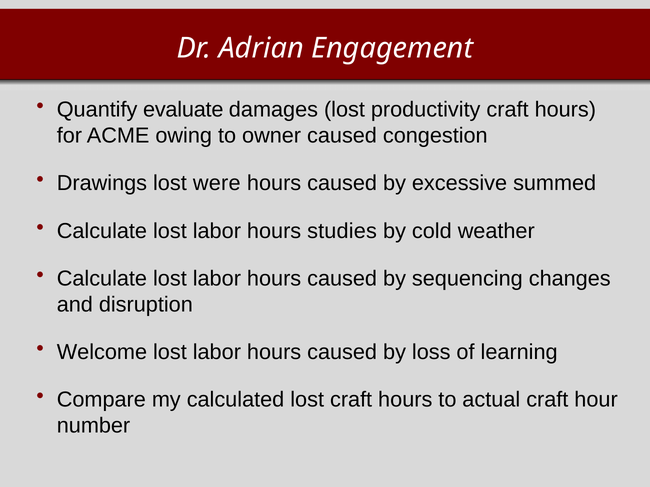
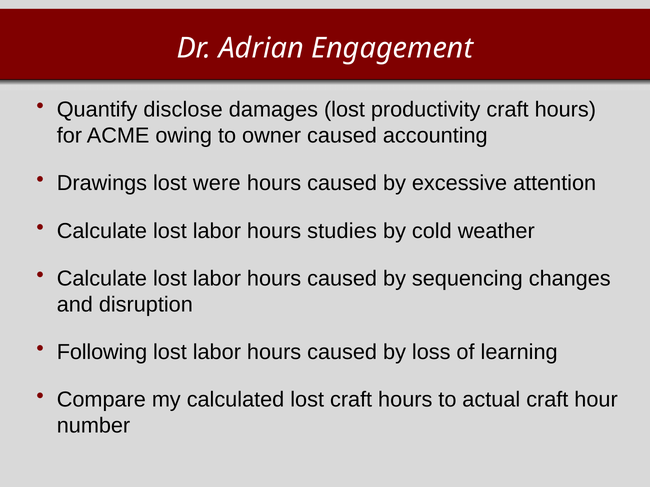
evaluate: evaluate -> disclose
congestion: congestion -> accounting
summed: summed -> attention
Welcome: Welcome -> Following
